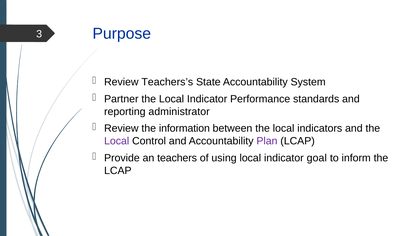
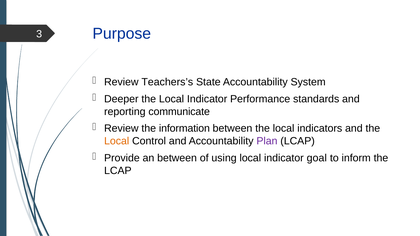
Partner: Partner -> Deeper
administrator: administrator -> communicate
Local at (117, 141) colour: purple -> orange
an teachers: teachers -> between
